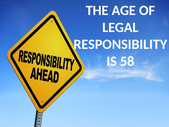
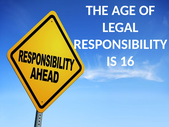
58: 58 -> 16
